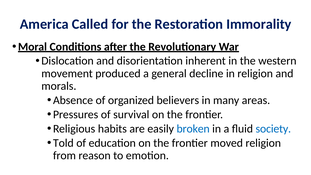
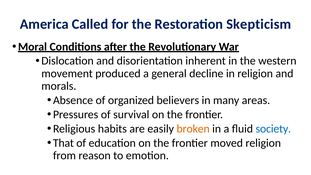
Immorality: Immorality -> Skepticism
broken colour: blue -> orange
Told: Told -> That
